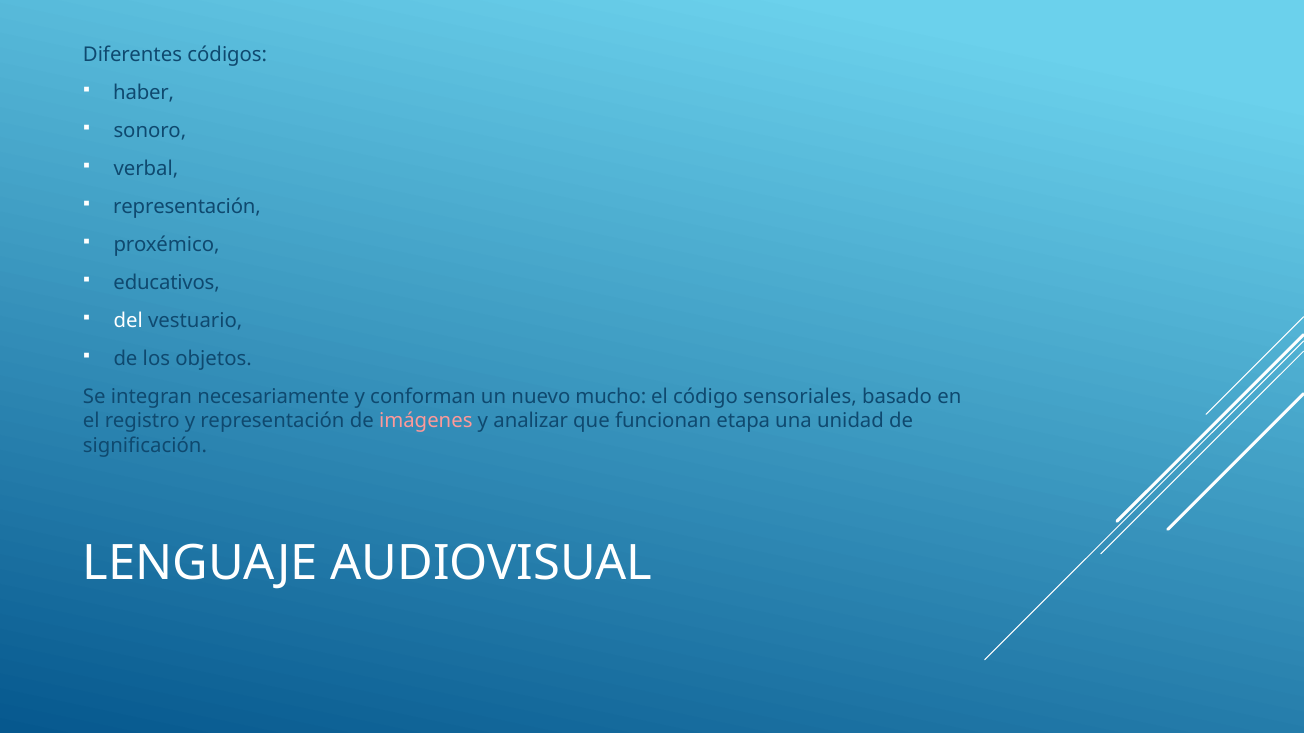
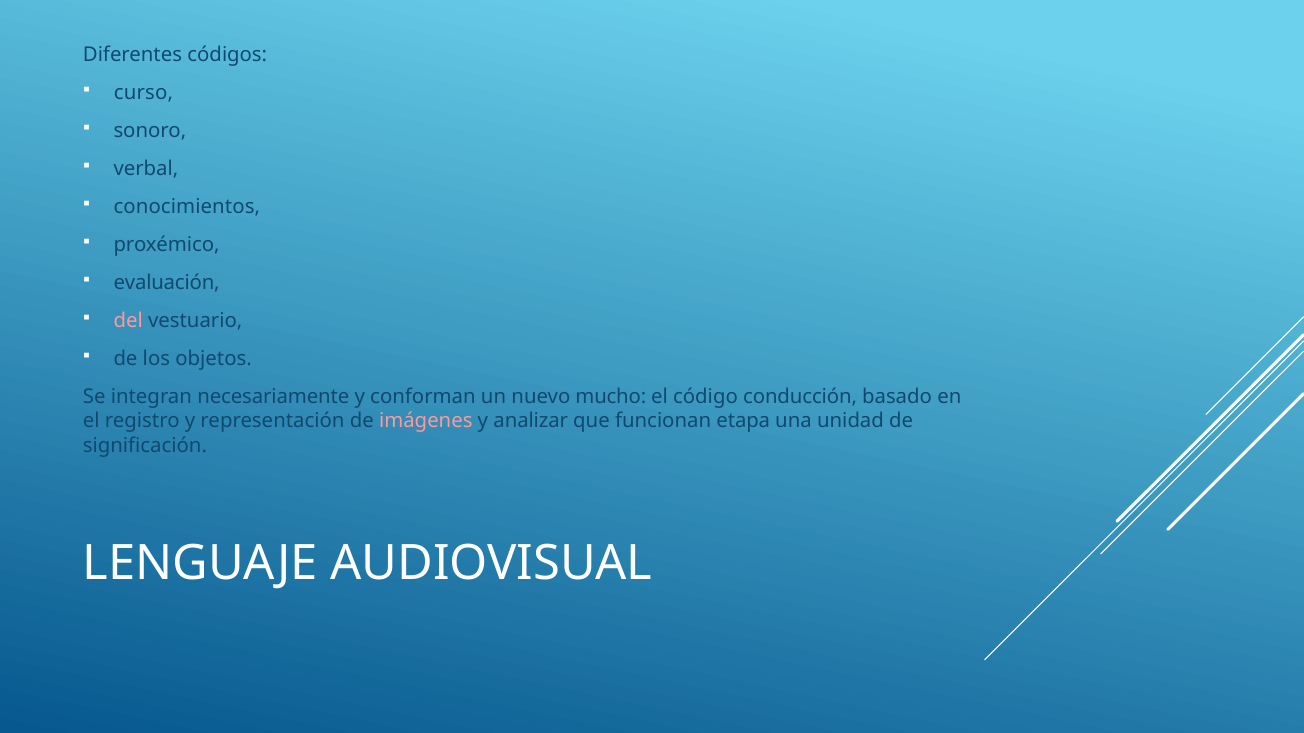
haber: haber -> curso
representación at (187, 207): representación -> conocimientos
educativos: educativos -> evaluación
del colour: white -> pink
sensoriales: sensoriales -> conducción
